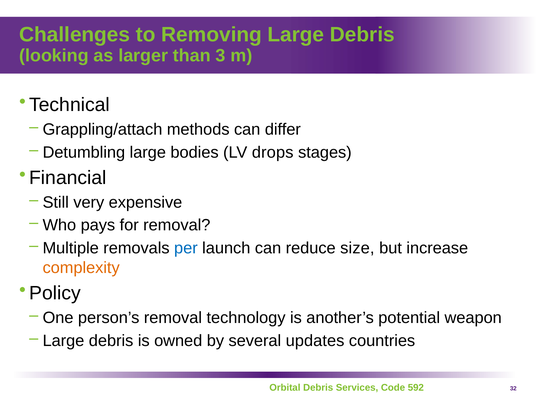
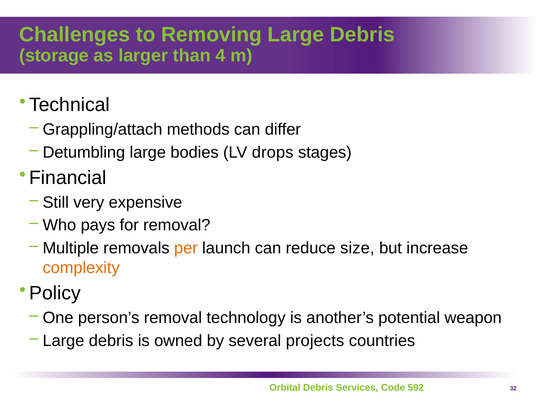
looking: looking -> storage
3: 3 -> 4
per colour: blue -> orange
updates: updates -> projects
